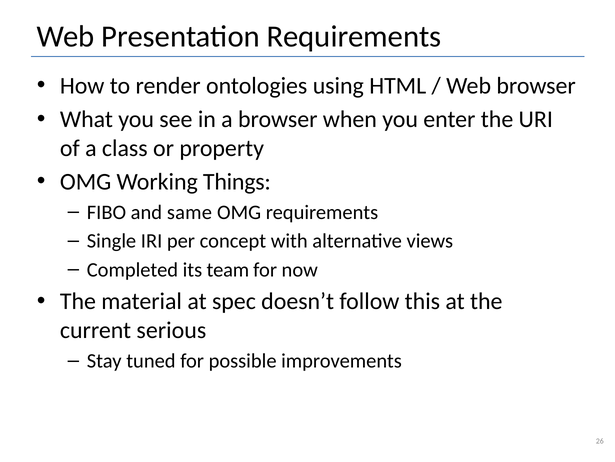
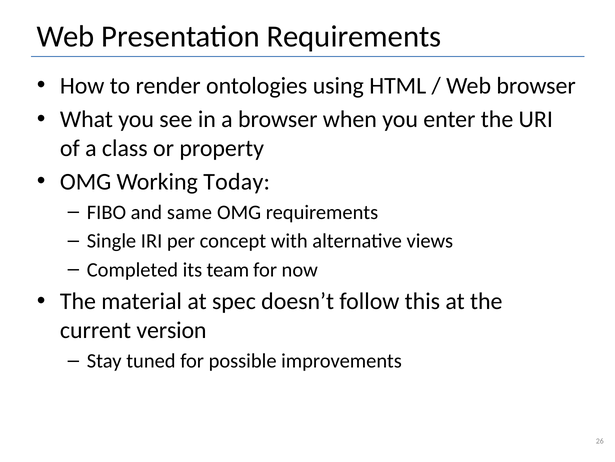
Things: Things -> Today
serious: serious -> version
